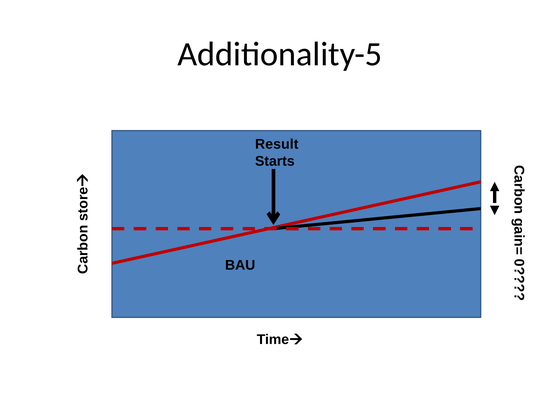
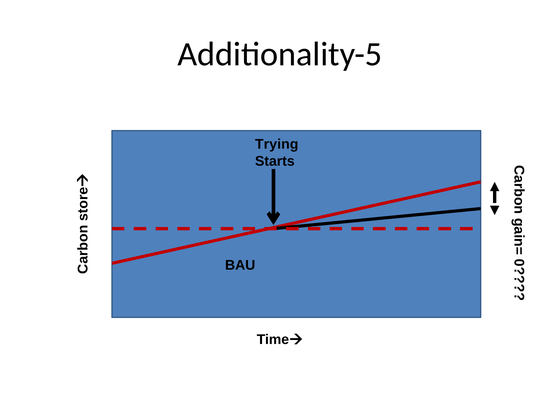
Result: Result -> Trying
